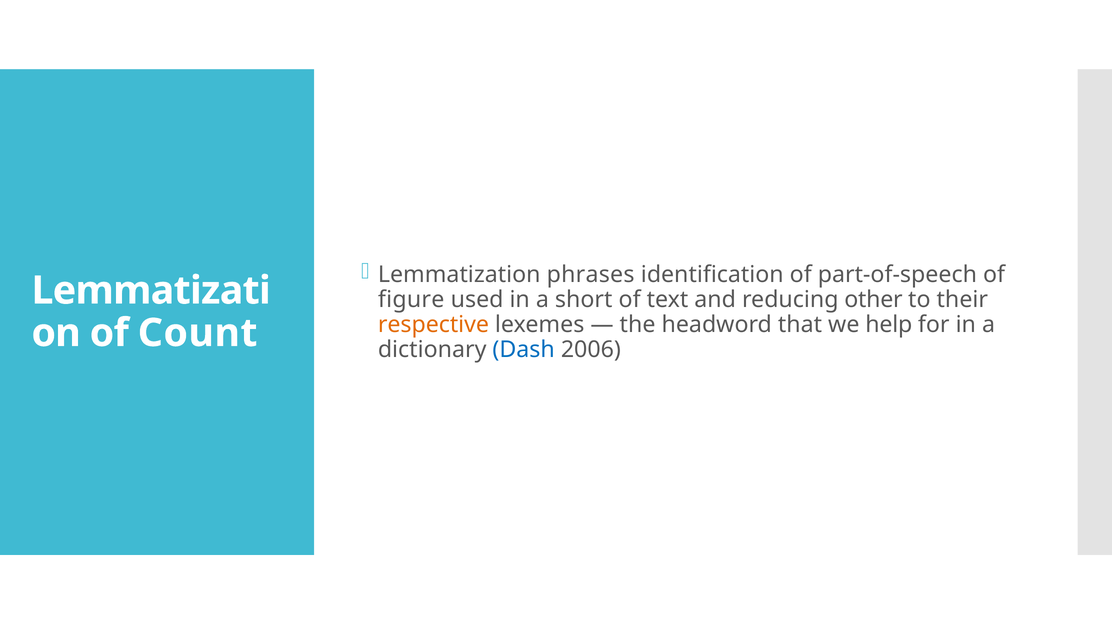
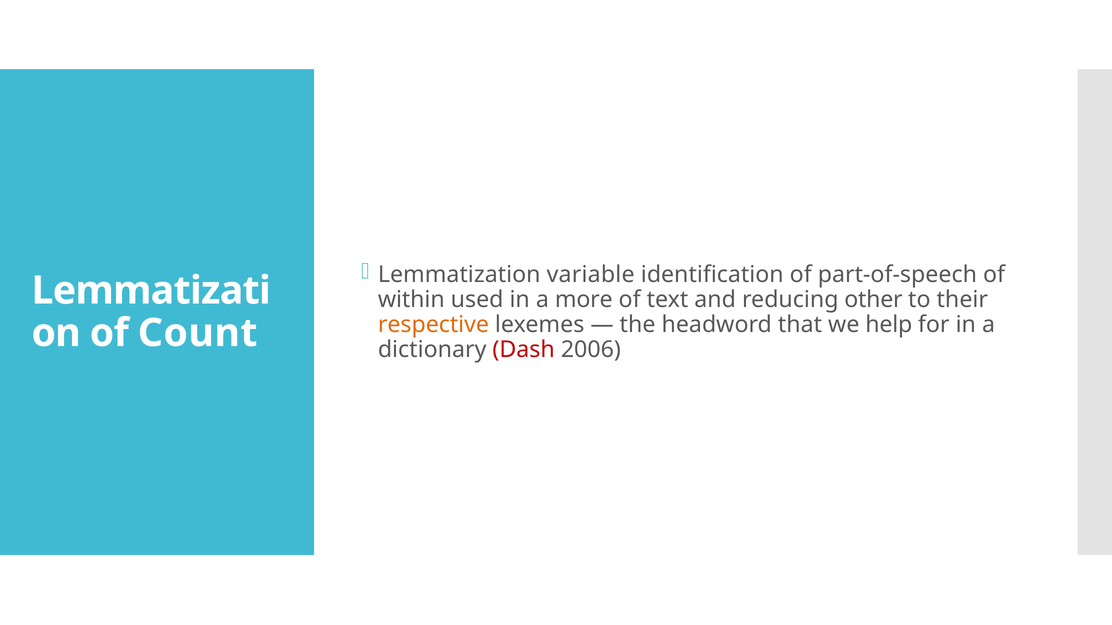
phrases: phrases -> variable
figure: figure -> within
short: short -> more
Dash colour: blue -> red
